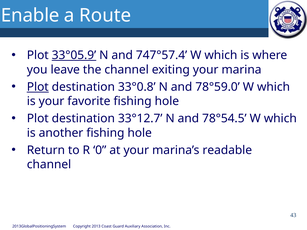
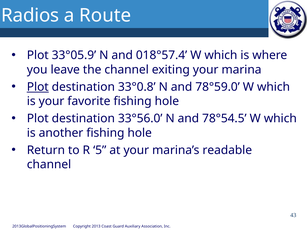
Enable: Enable -> Radios
33°05.9 underline: present -> none
747°57.4: 747°57.4 -> 018°57.4
33°12.7: 33°12.7 -> 33°56.0
0: 0 -> 5
